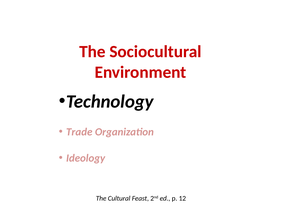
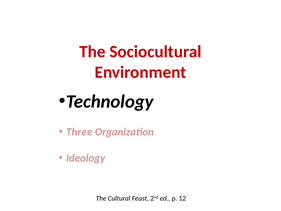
Trade: Trade -> Three
